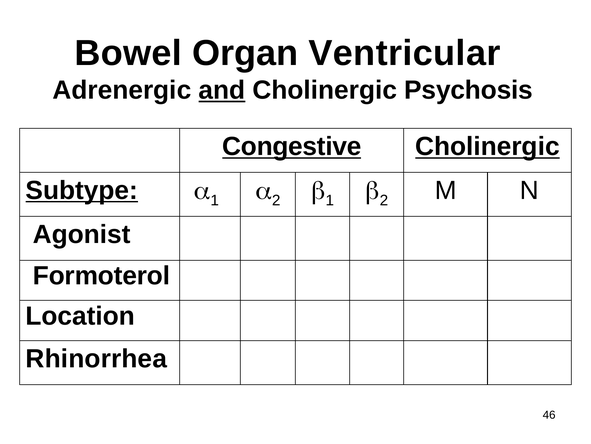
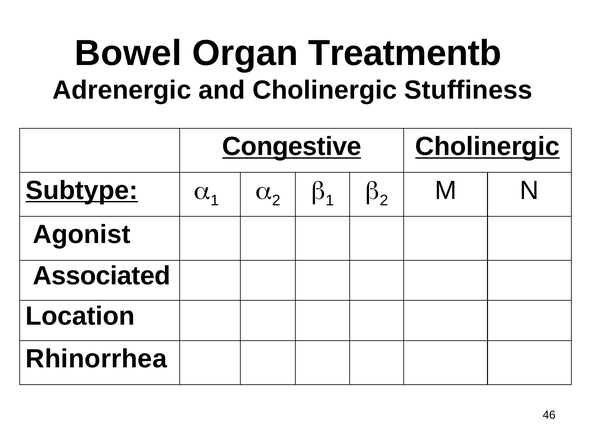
Ventricular: Ventricular -> Treatmentb
and underline: present -> none
Psychosis: Psychosis -> Stuffiness
Formoterol: Formoterol -> Associated
